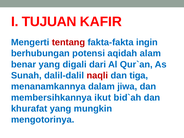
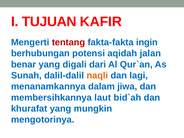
alam: alam -> jalan
naqli colour: red -> orange
tiga: tiga -> lagi
ikut: ikut -> laut
